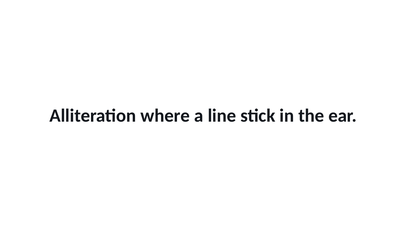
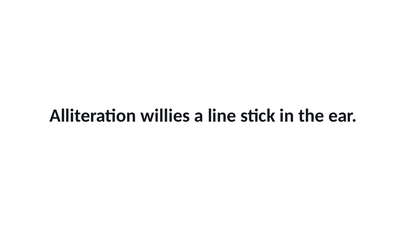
where: where -> willies
